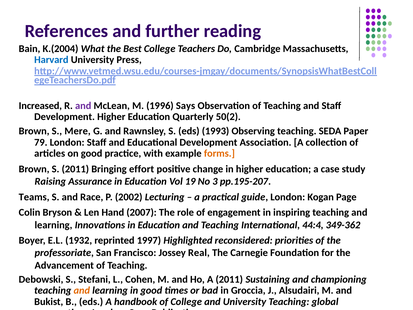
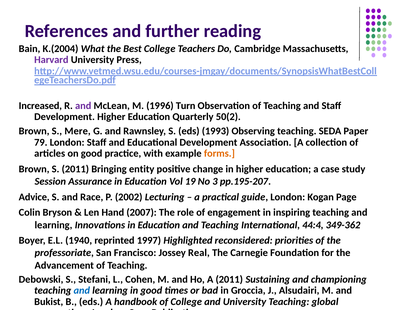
Harvard colour: blue -> purple
Says: Says -> Turn
effort: effort -> entity
Raising: Raising -> Session
Teams: Teams -> Advice
1932: 1932 -> 1940
and at (82, 290) colour: orange -> blue
